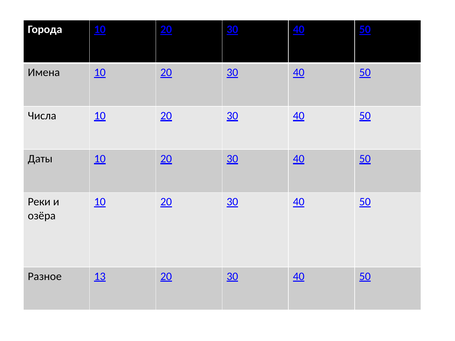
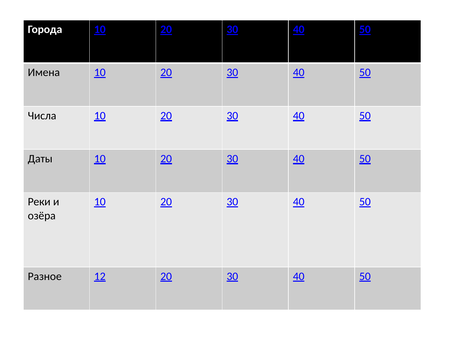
13: 13 -> 12
